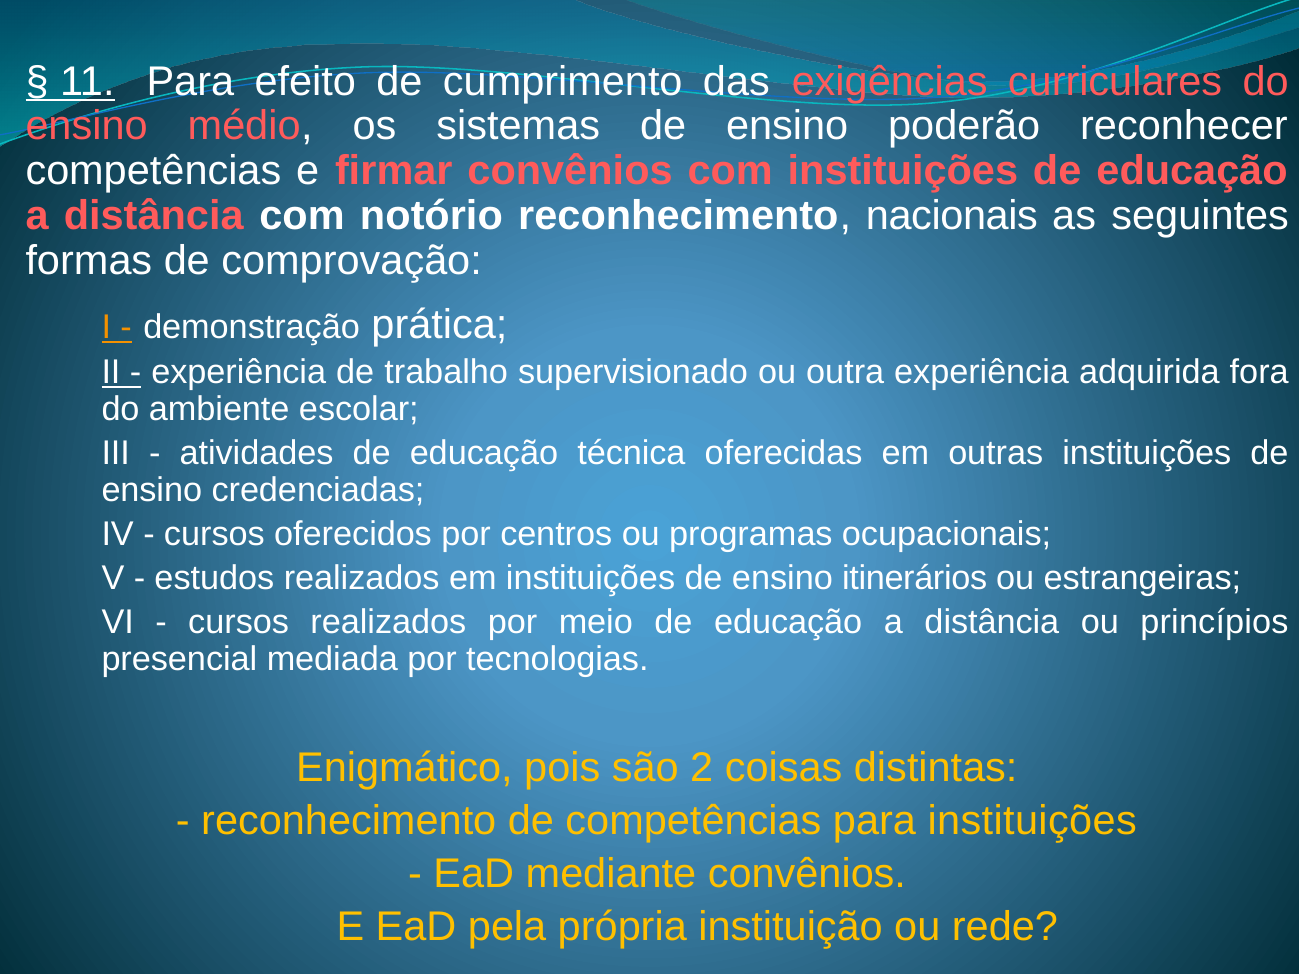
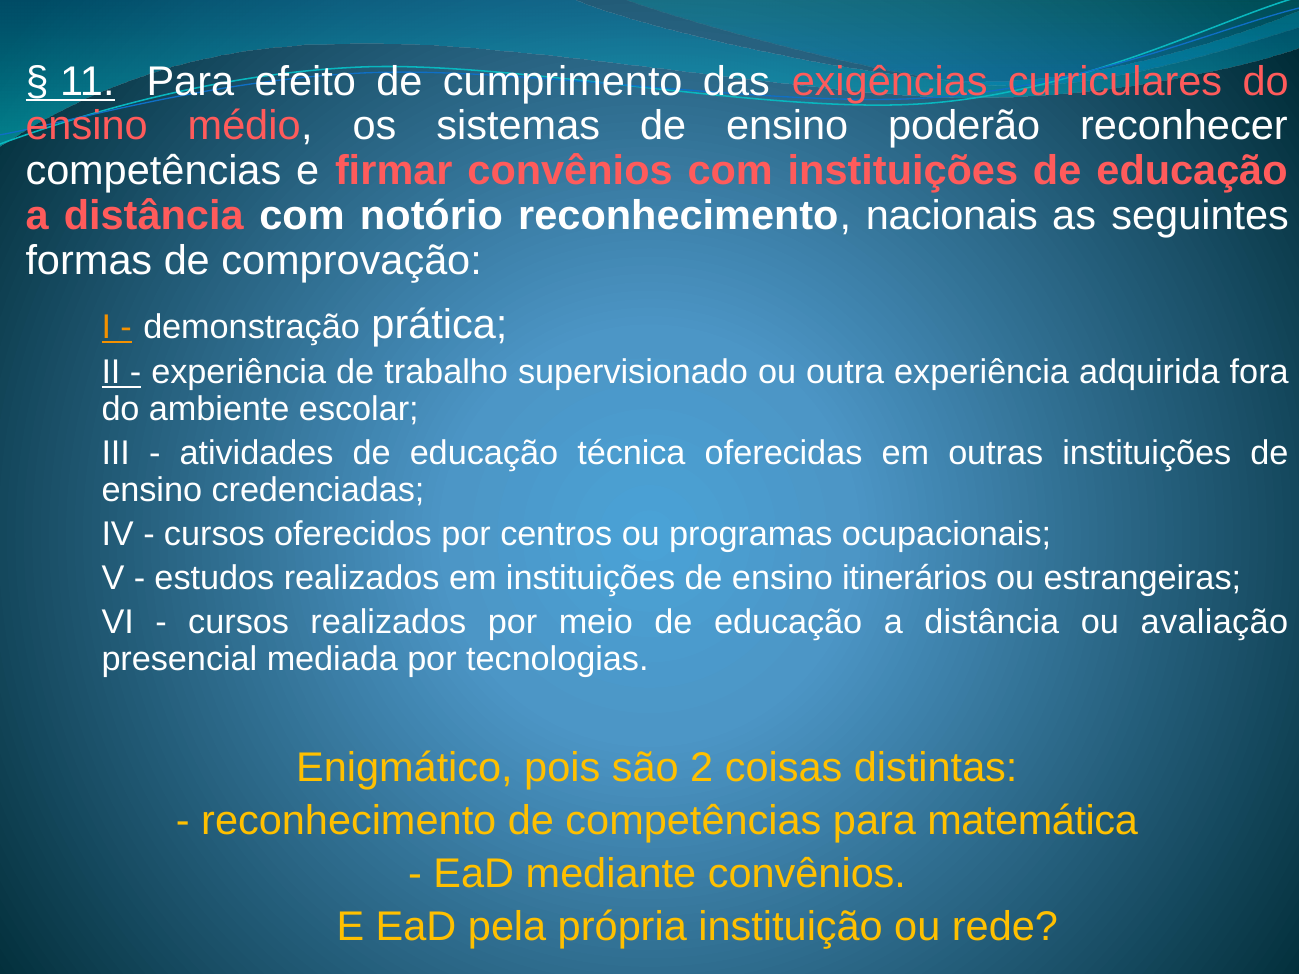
princípios: princípios -> avaliação
para instituições: instituições -> matemática
